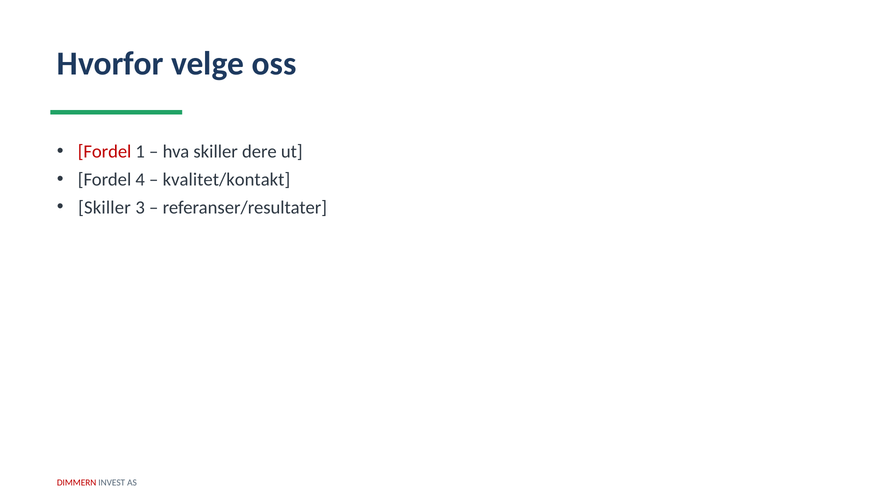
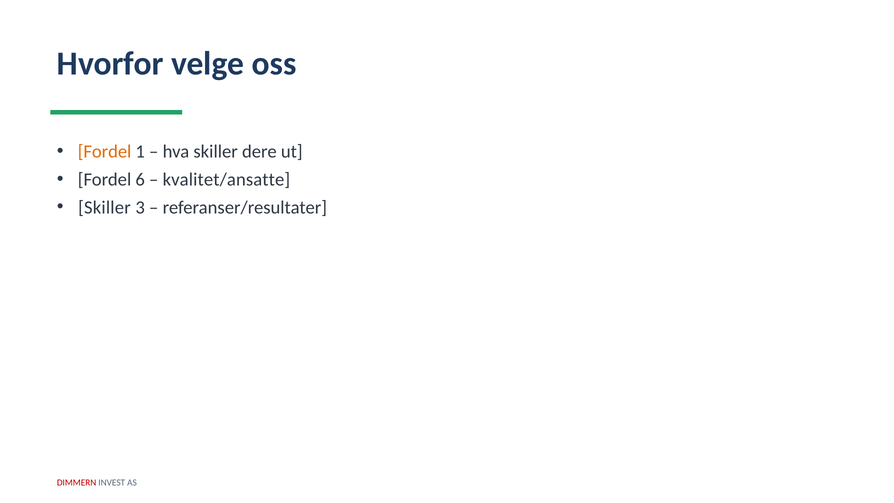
Fordel at (105, 151) colour: red -> orange
4: 4 -> 6
kvalitet/kontakt: kvalitet/kontakt -> kvalitet/ansatte
